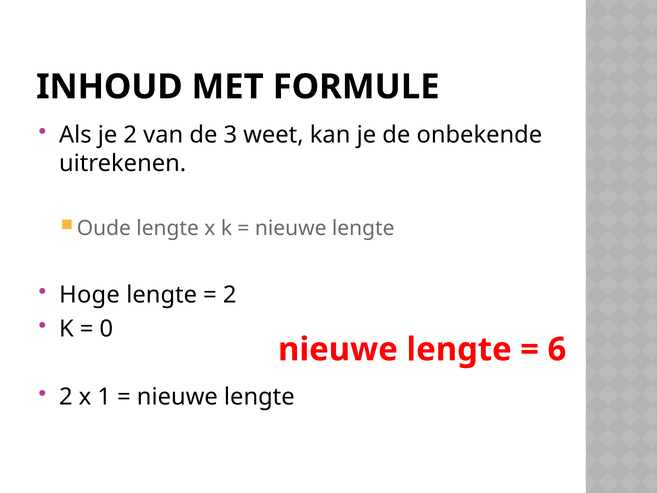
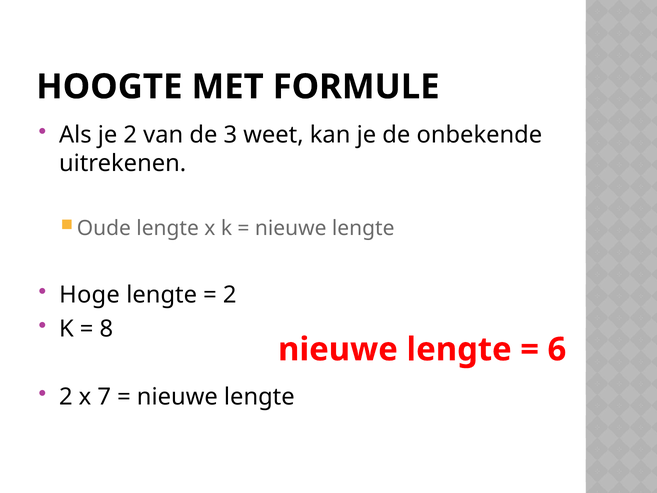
INHOUD: INHOUD -> HOOGTE
0: 0 -> 8
1: 1 -> 7
